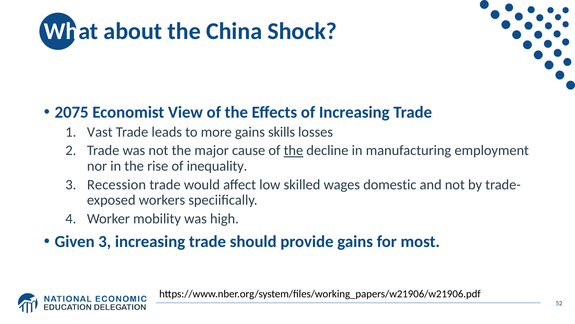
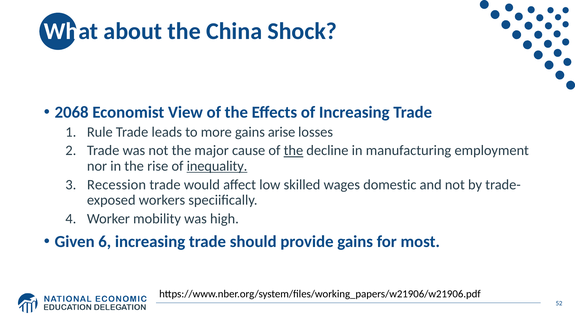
2075: 2075 -> 2068
Vast: Vast -> Rule
skills: skills -> arise
inequality underline: none -> present
Given 3: 3 -> 6
